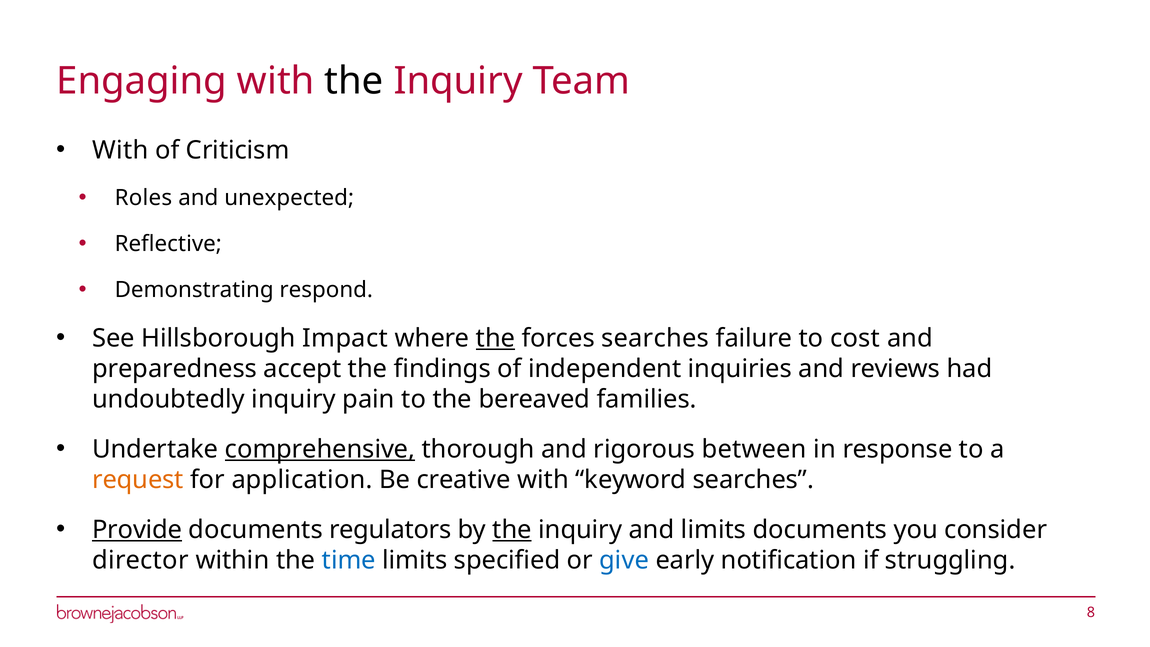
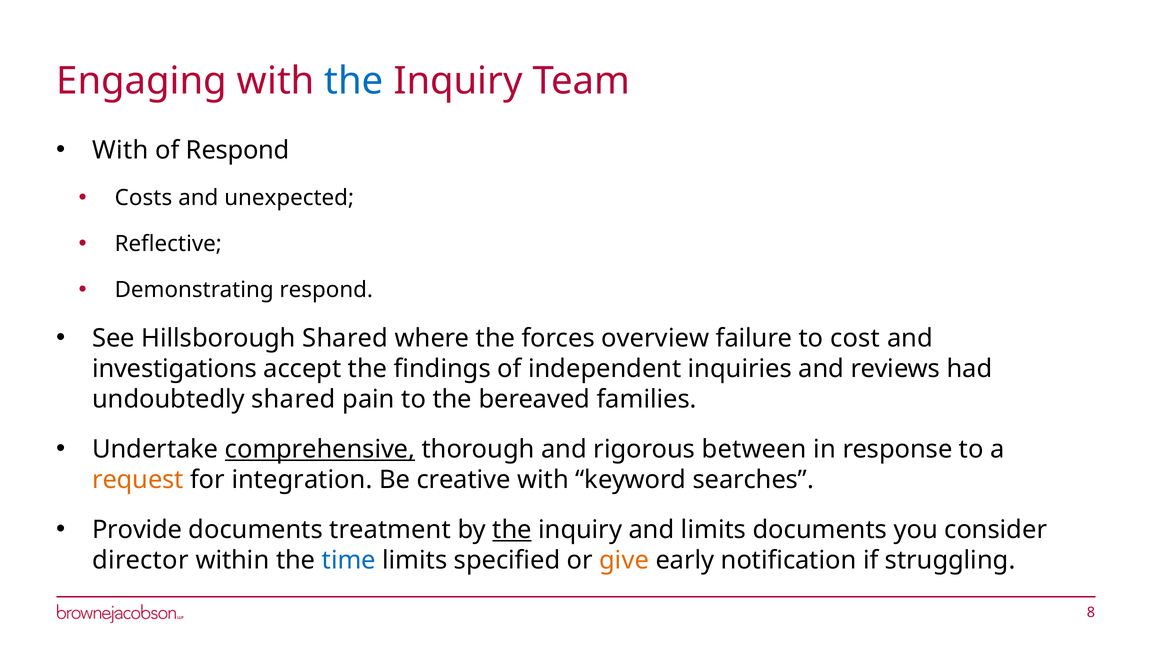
the at (354, 81) colour: black -> blue
of Criticism: Criticism -> Respond
Roles: Roles -> Costs
Hillsborough Impact: Impact -> Shared
the at (496, 338) underline: present -> none
forces searches: searches -> overview
preparedness: preparedness -> investigations
undoubtedly inquiry: inquiry -> shared
application: application -> integration
Provide underline: present -> none
regulators: regulators -> treatment
give colour: blue -> orange
